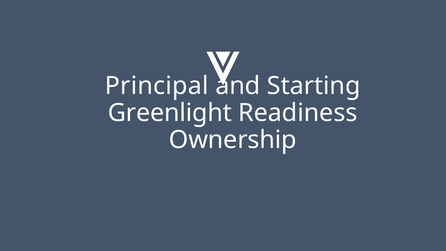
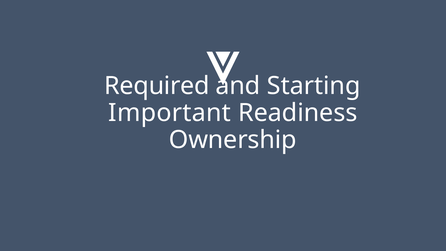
Principal: Principal -> Required
Greenlight: Greenlight -> Important
